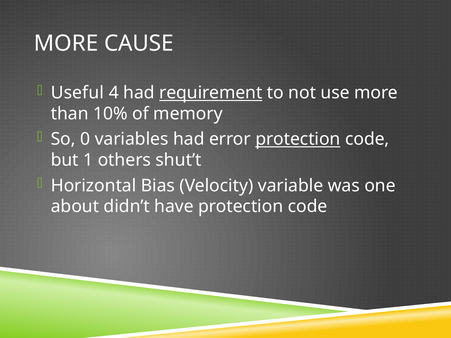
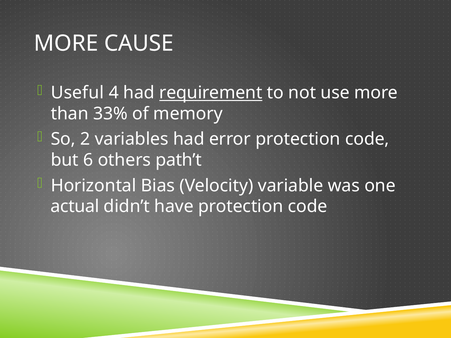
10%: 10% -> 33%
0: 0 -> 2
protection at (298, 139) underline: present -> none
1: 1 -> 6
shut’t: shut’t -> path’t
about: about -> actual
